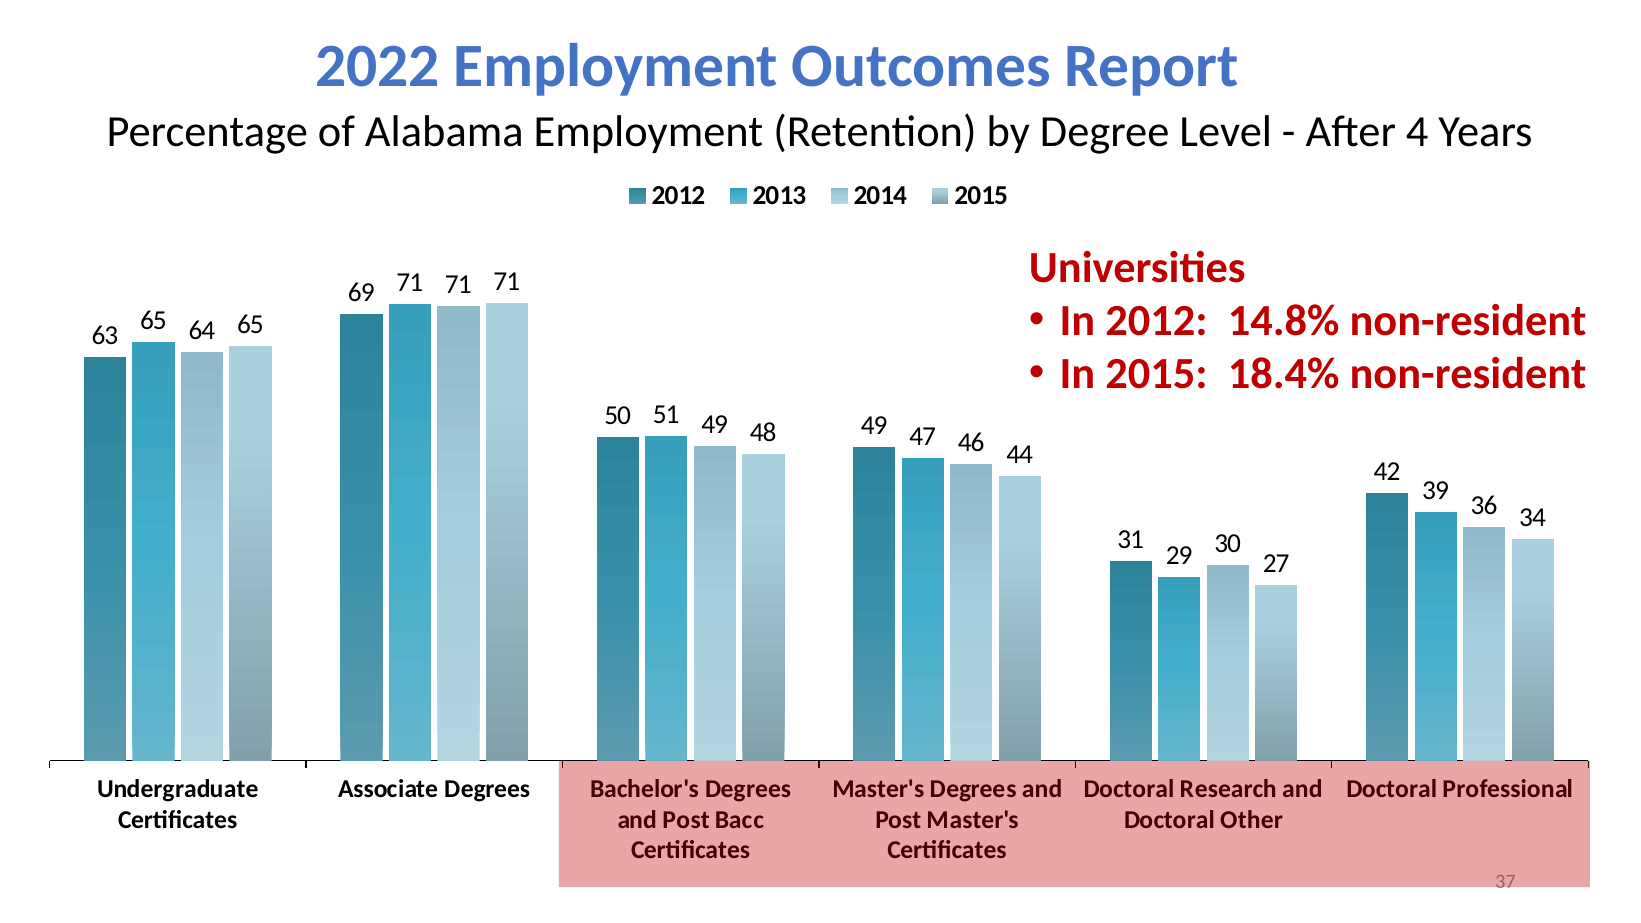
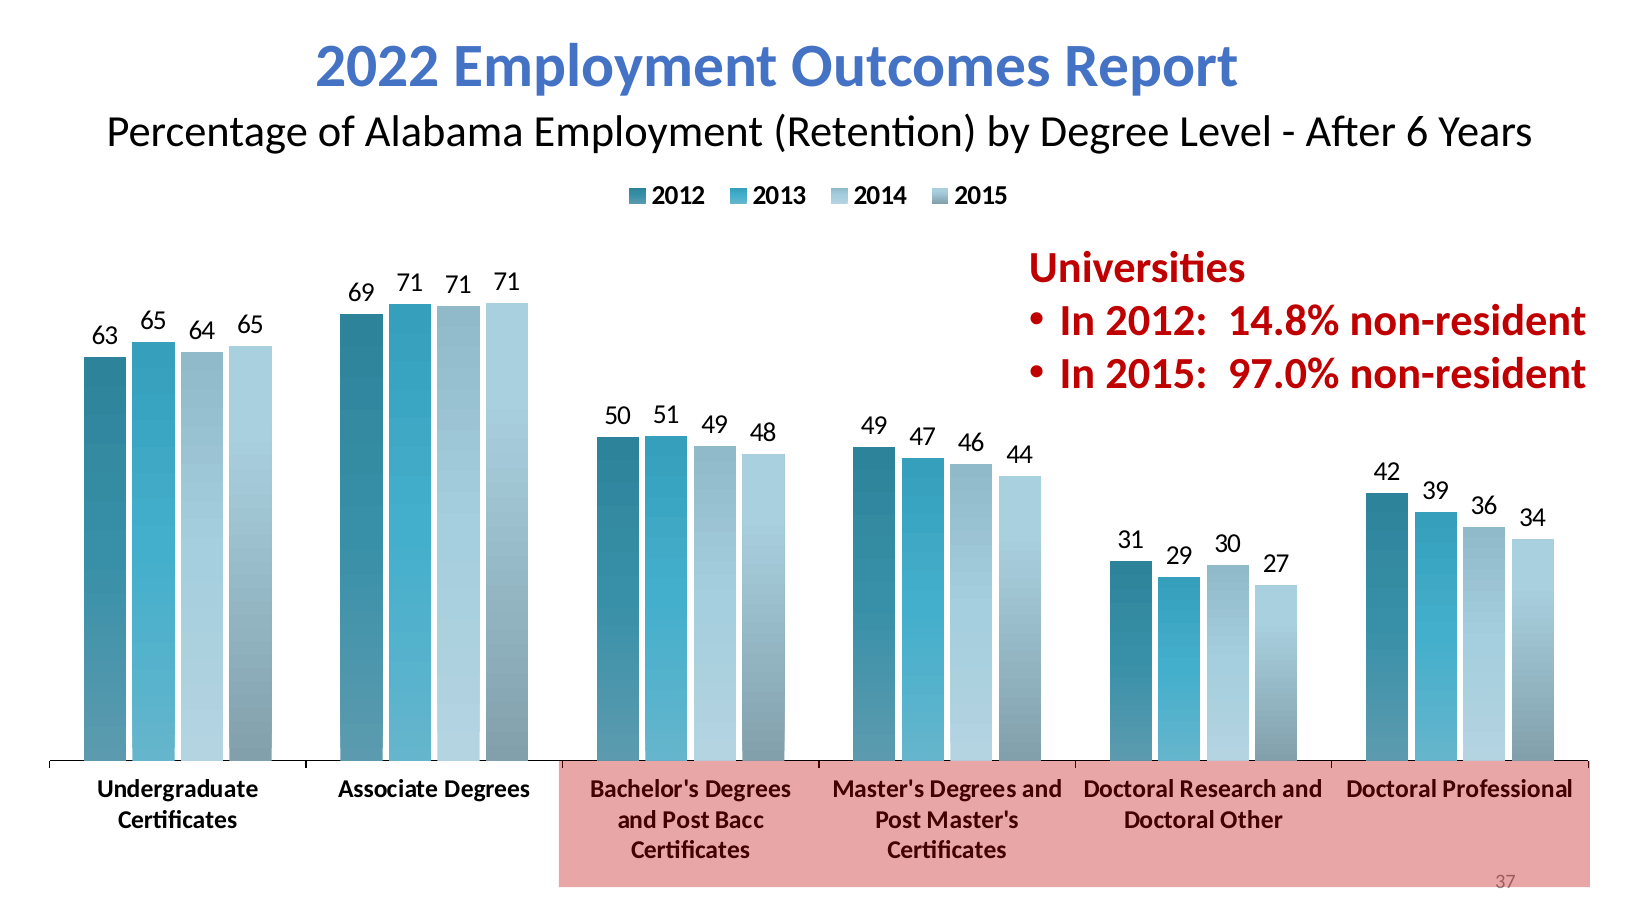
4: 4 -> 6
18.4%: 18.4% -> 97.0%
